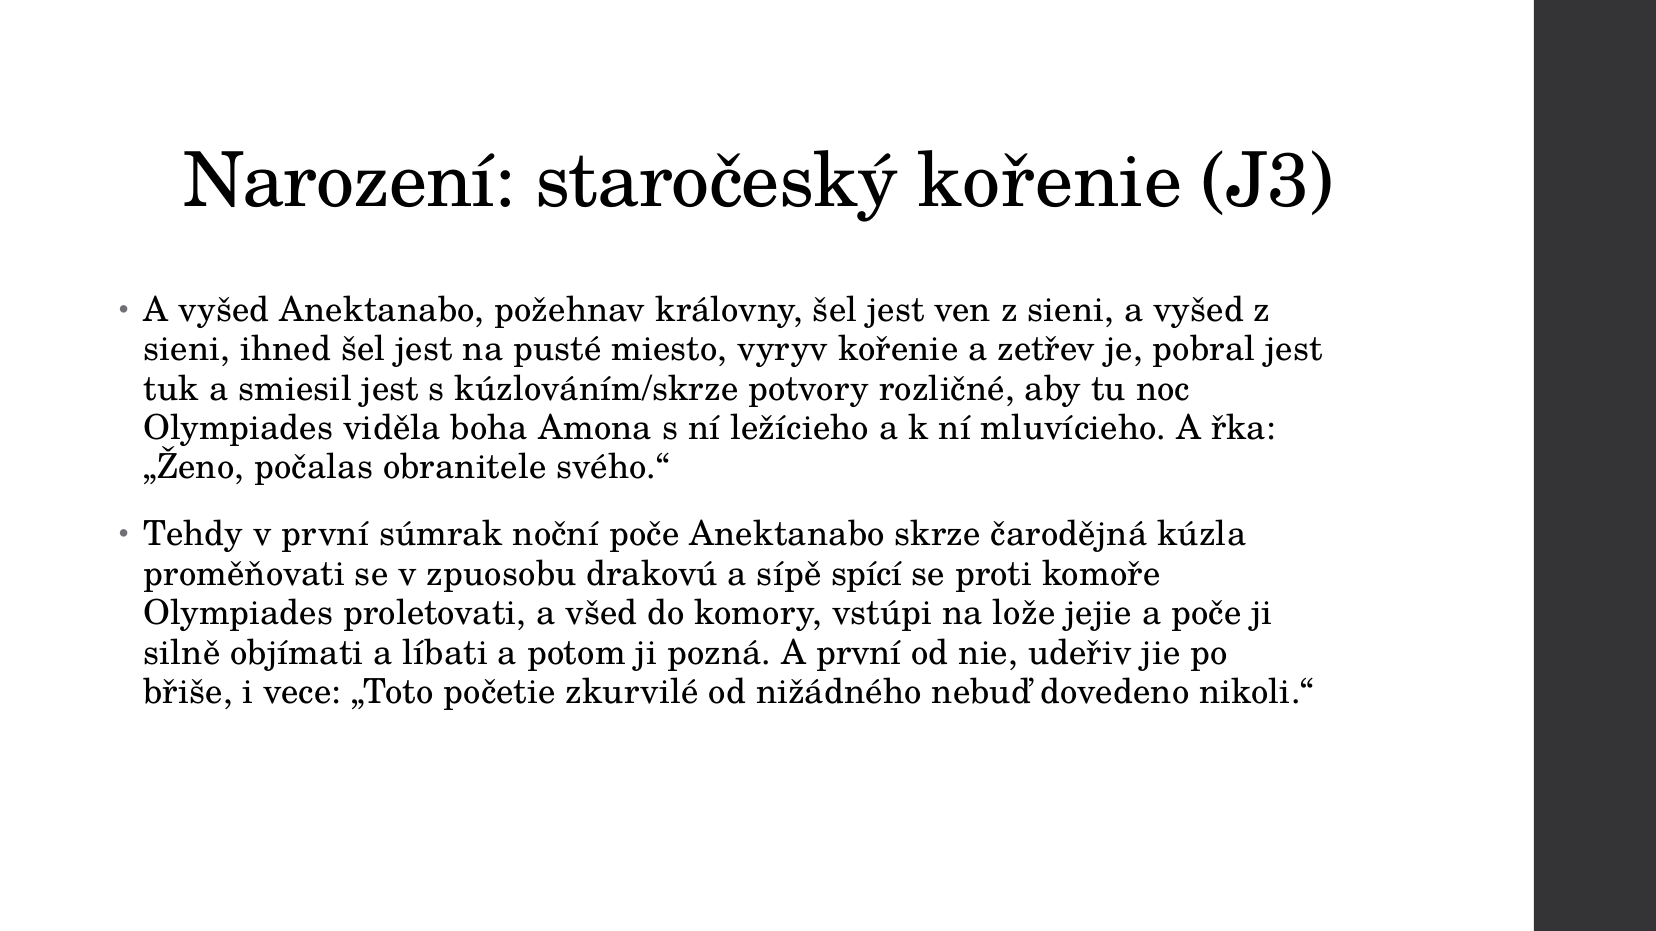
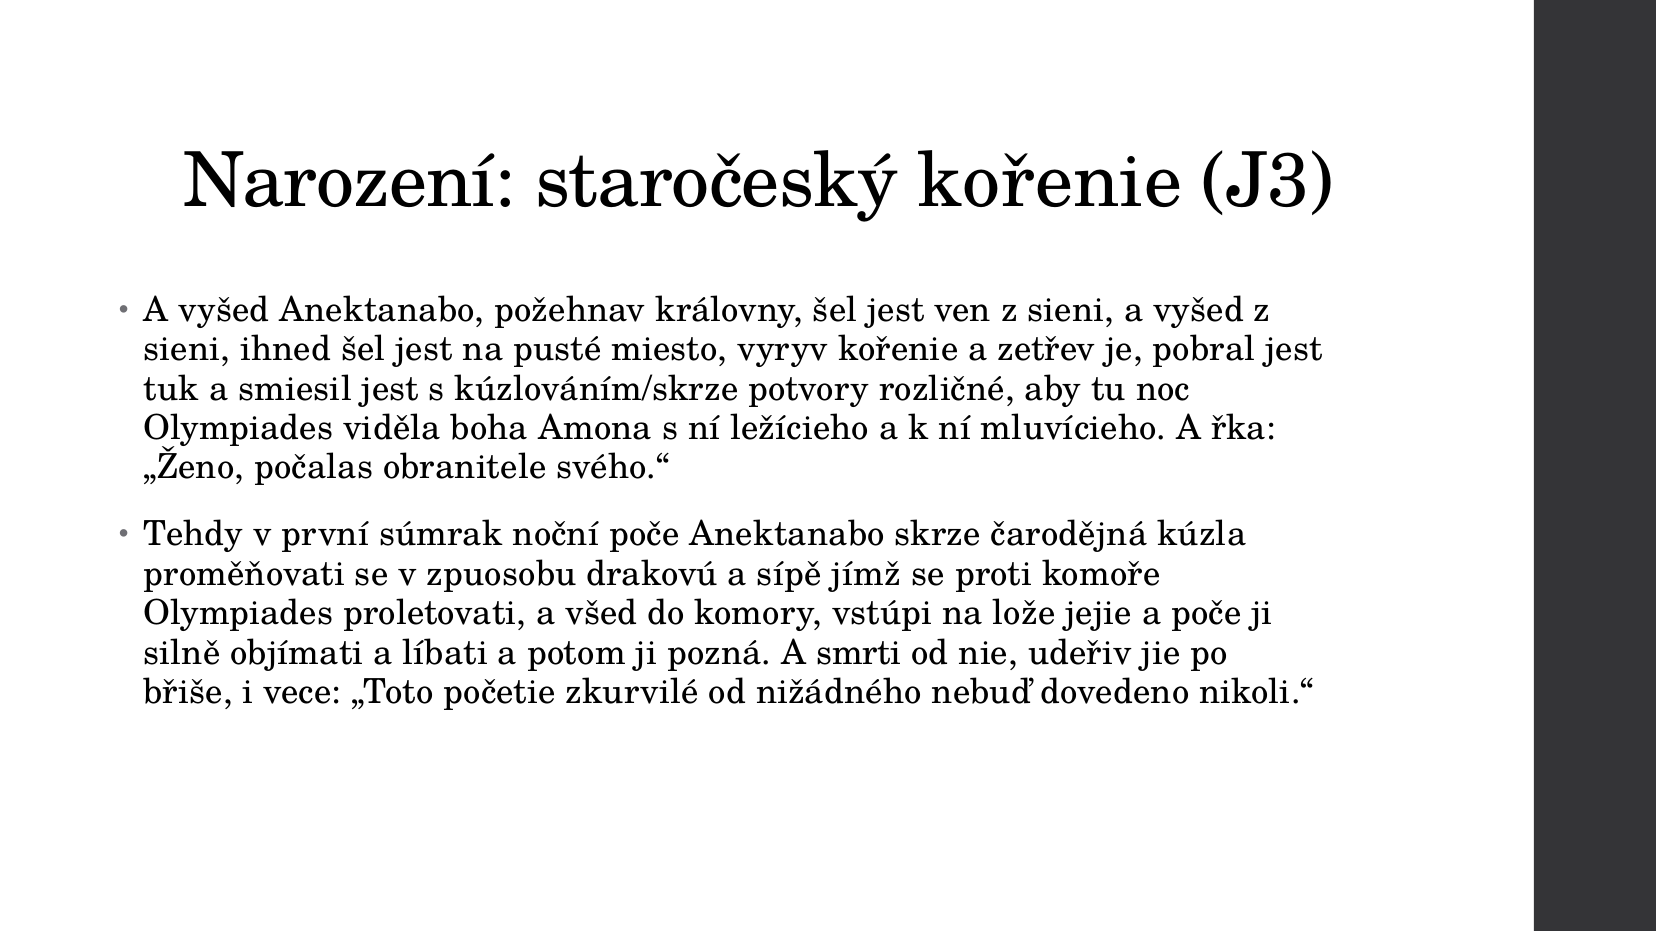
spící: spící -> jímž
A první: první -> smrti
